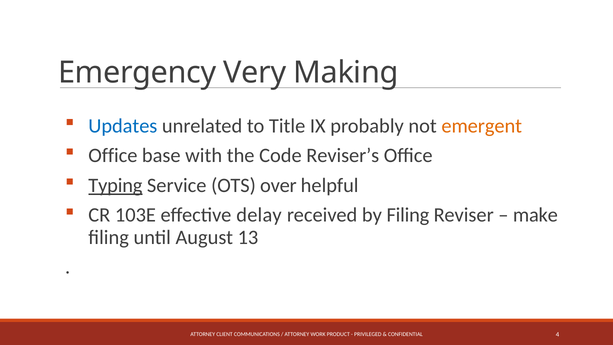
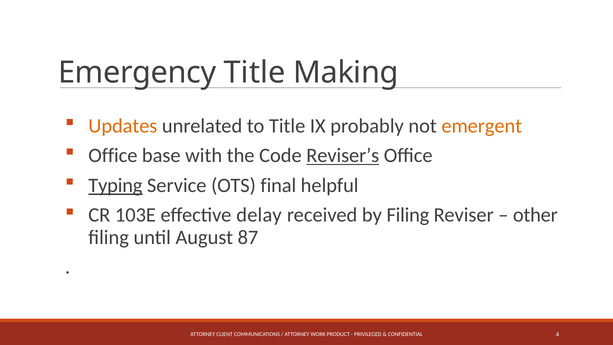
Emergency Very: Very -> Title
Updates colour: blue -> orange
Reviser’s underline: none -> present
over: over -> final
make: make -> other
13: 13 -> 87
